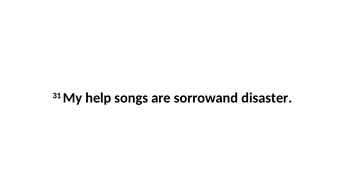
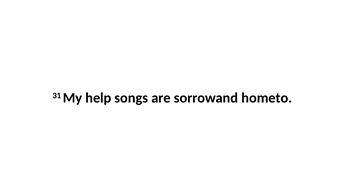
disaster: disaster -> hometo
